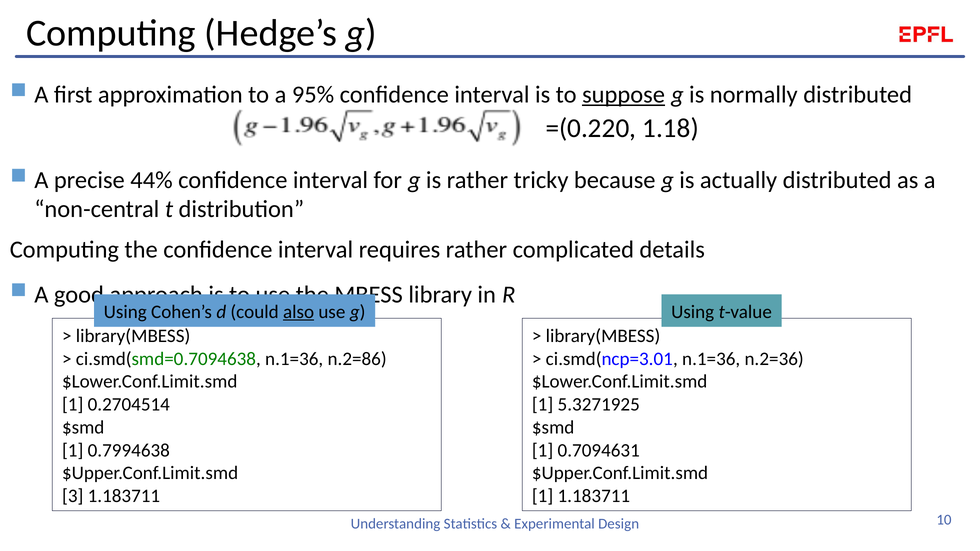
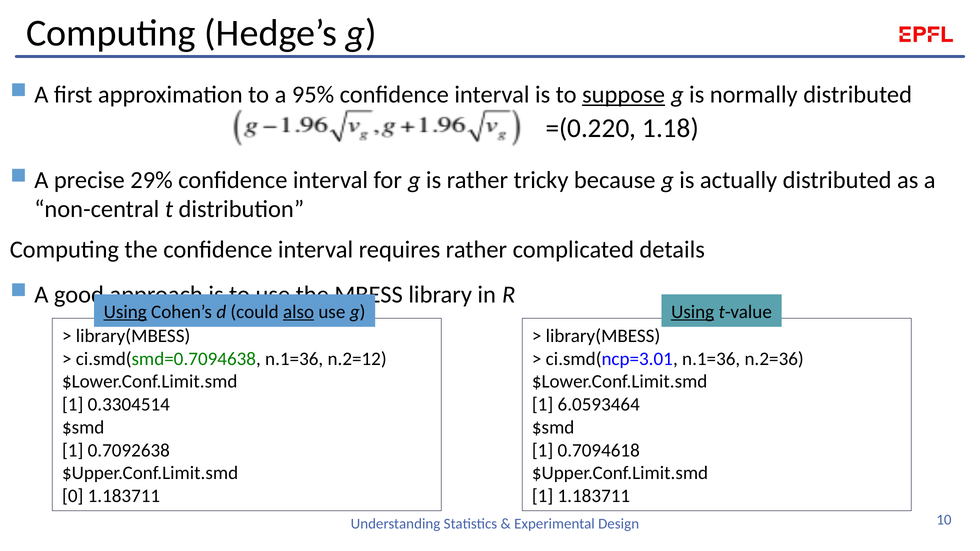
44%: 44% -> 29%
Using at (125, 312) underline: none -> present
Using at (693, 312) underline: none -> present
n.2=86: n.2=86 -> n.2=12
0.2704514: 0.2704514 -> 0.3304514
5.3271925: 5.3271925 -> 6.0593464
0.7994638: 0.7994638 -> 0.7092638
0.7094631: 0.7094631 -> 0.7094618
3: 3 -> 0
